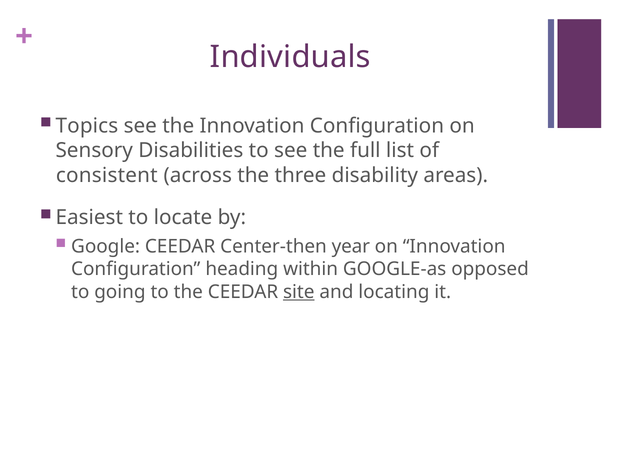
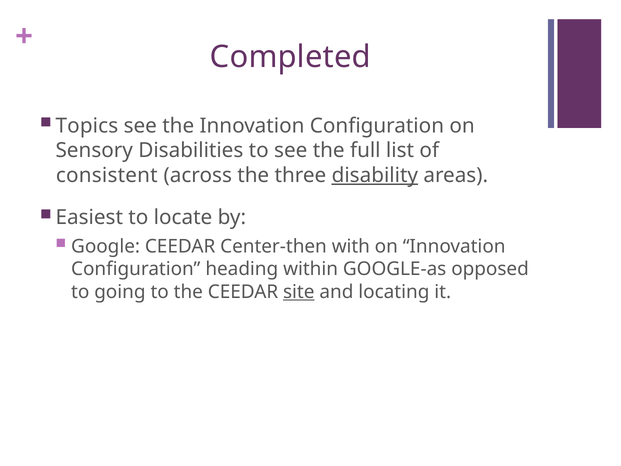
Individuals: Individuals -> Completed
disability underline: none -> present
year: year -> with
